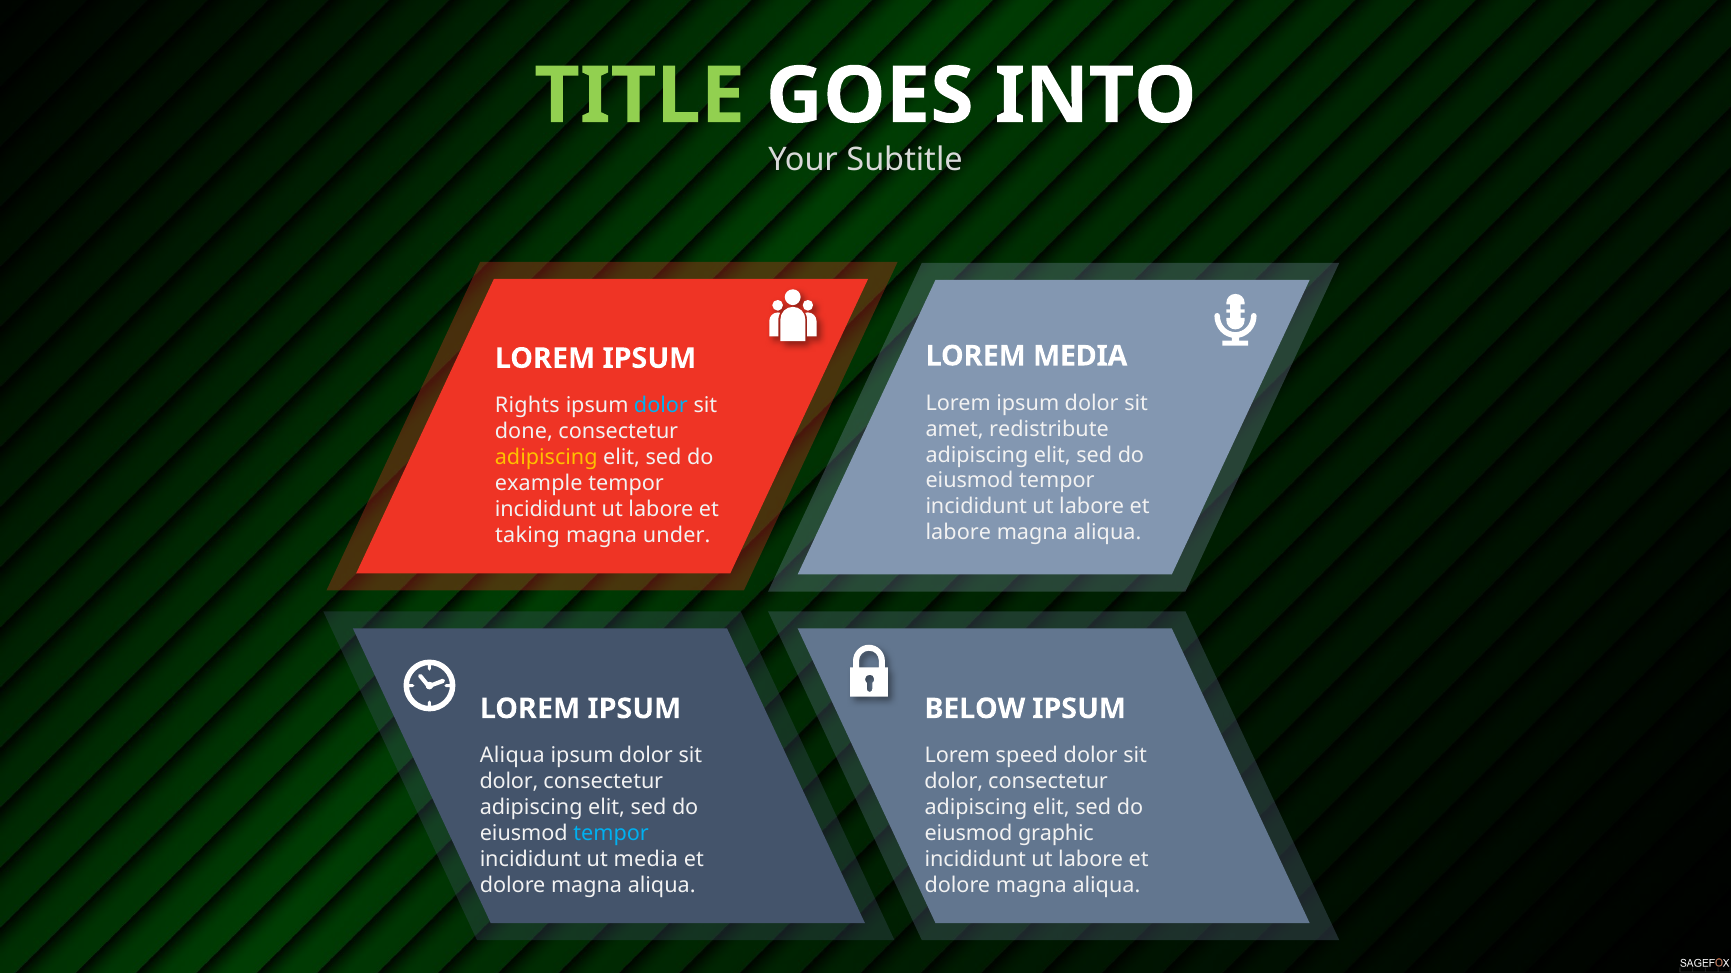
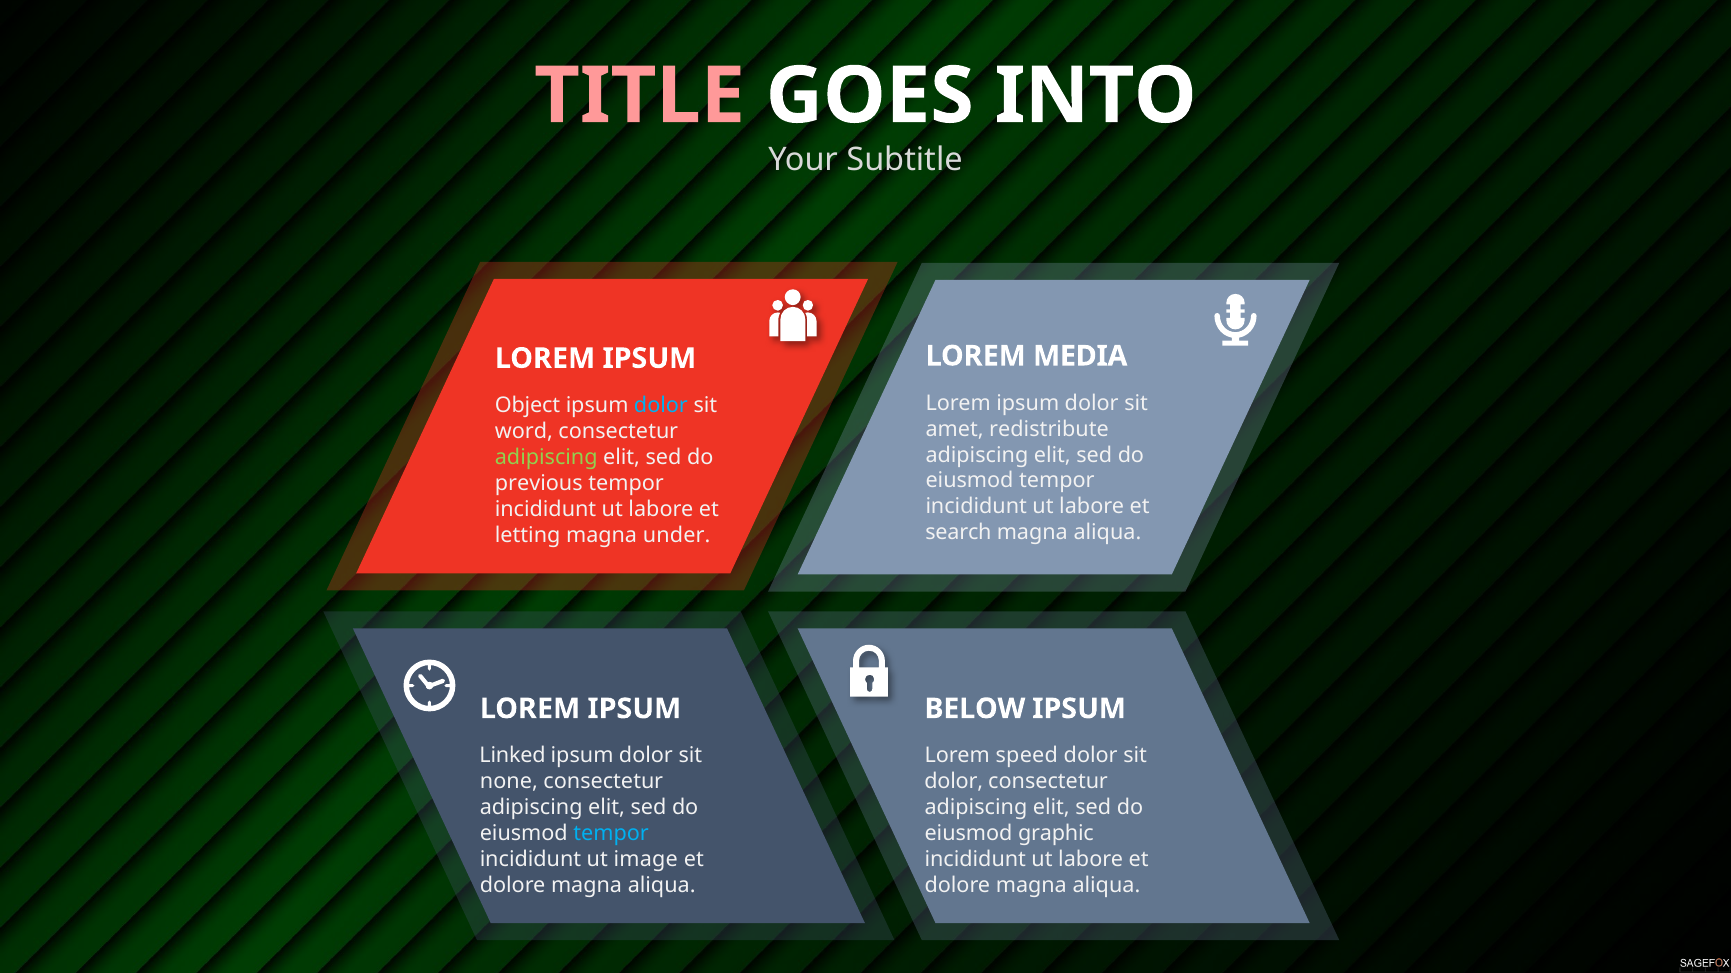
TITLE colour: light green -> pink
Rights: Rights -> Object
done: done -> word
adipiscing at (546, 458) colour: yellow -> light green
example: example -> previous
labore at (958, 533): labore -> search
taking: taking -> letting
Aliqua at (512, 756): Aliqua -> Linked
dolor at (509, 782): dolor -> none
ut media: media -> image
